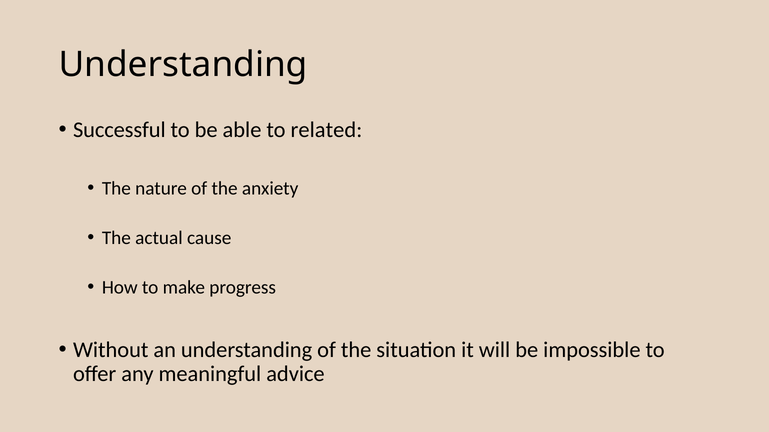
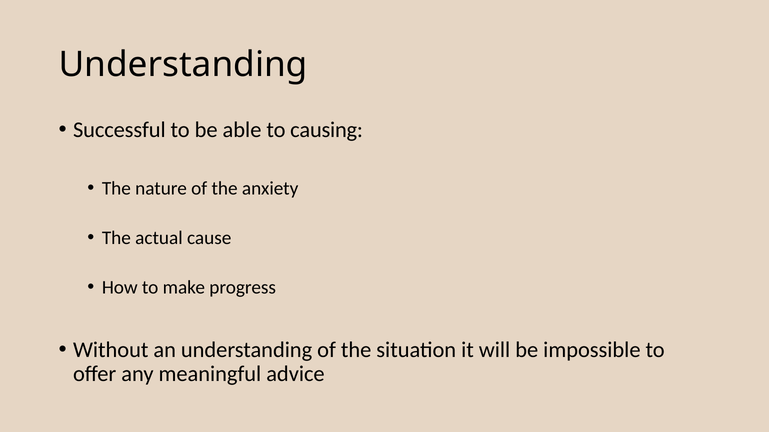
related: related -> causing
